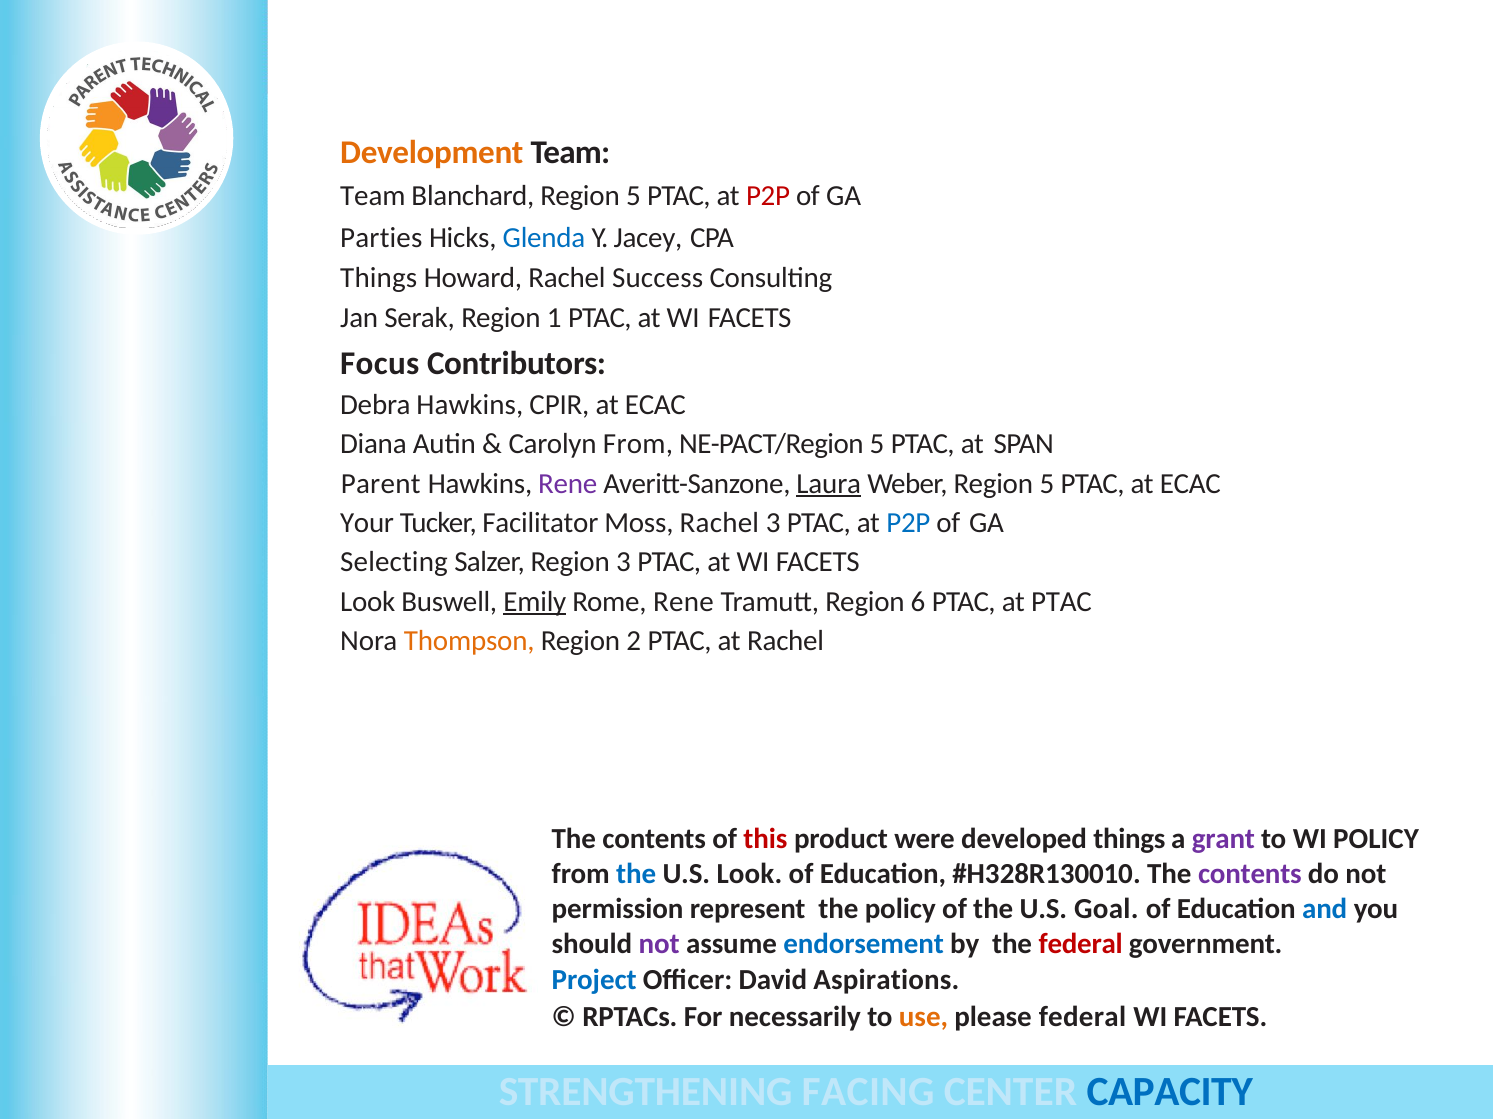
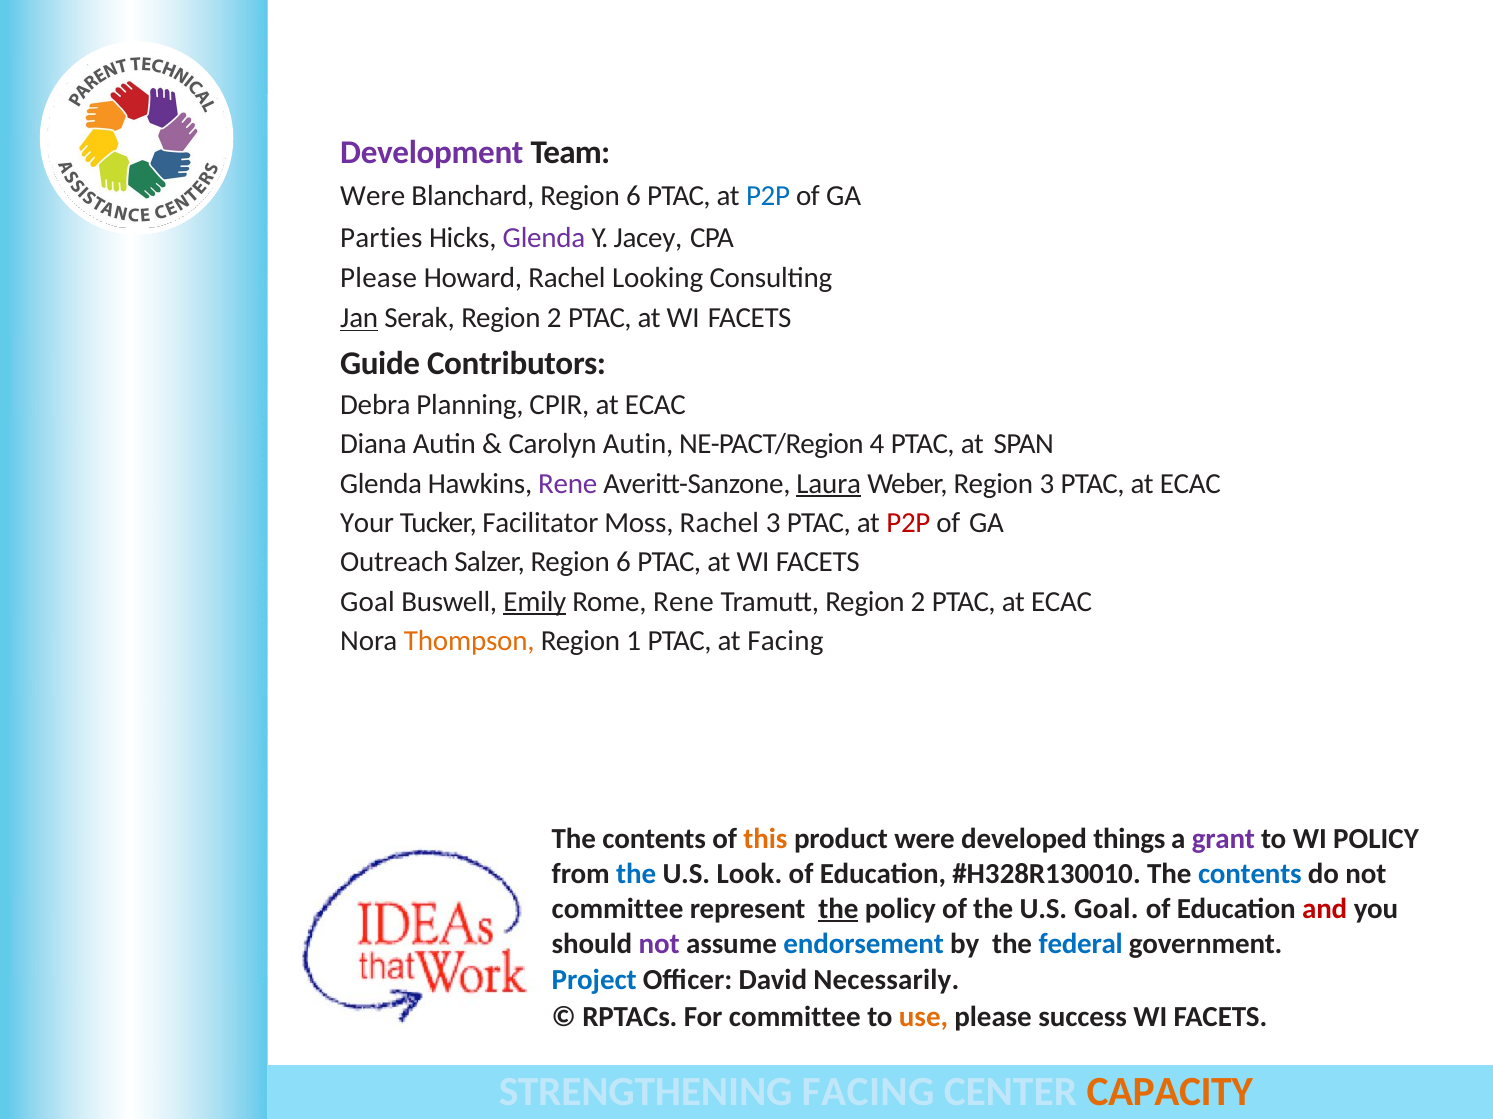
Development colour: orange -> purple
Team at (373, 196): Team -> Were
Blanchard Region 5: 5 -> 6
P2P at (768, 196) colour: red -> blue
Glenda at (544, 238) colour: blue -> purple
Things at (379, 278): Things -> Please
Success: Success -> Looking
Jan underline: none -> present
Serak Region 1: 1 -> 2
Focus: Focus -> Guide
Debra Hawkins: Hawkins -> Planning
Carolyn From: From -> Autin
NE-PACT/Region 5: 5 -> 4
Parent at (381, 484): Parent -> Glenda
Weber Region 5: 5 -> 3
P2P at (908, 523) colour: blue -> red
Selecting: Selecting -> Outreach
Salzer Region 3: 3 -> 6
Look at (368, 602): Look -> Goal
Tramutt Region 6: 6 -> 2
PTAC at (1062, 602): PTAC -> ECAC
2: 2 -> 1
at Rachel: Rachel -> Facing
this colour: red -> orange
contents at (1250, 874) colour: purple -> blue
permission at (618, 909): permission -> committee
the at (838, 909) underline: none -> present
and colour: blue -> red
federal at (1081, 944) colour: red -> blue
Aspirations: Aspirations -> Necessarily
For necessarily: necessarily -> committee
please federal: federal -> success
CAPACITY colour: blue -> orange
